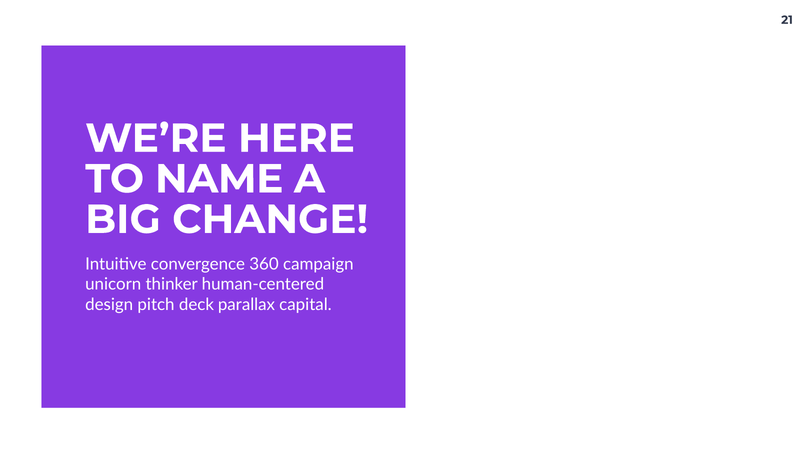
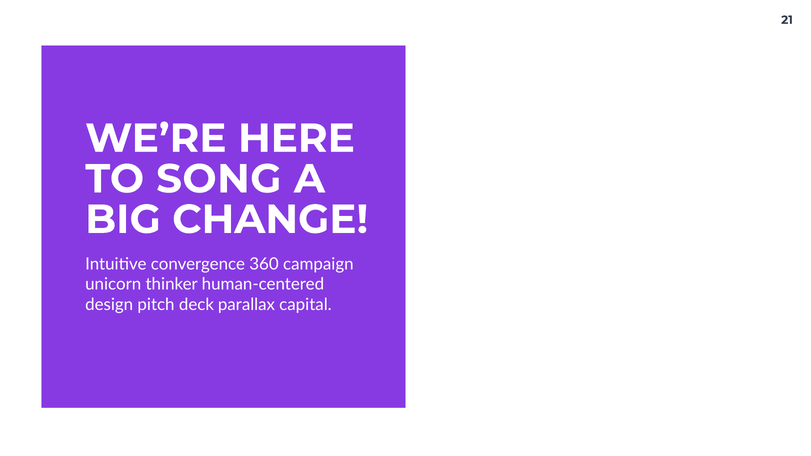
NAME: NAME -> SONG
